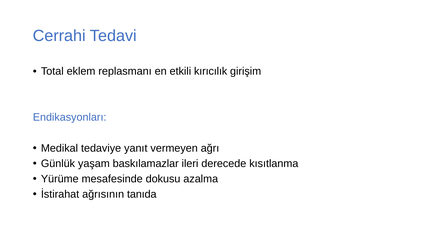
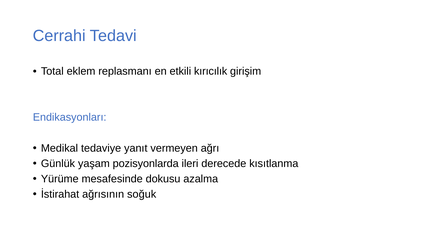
baskılamazlar: baskılamazlar -> pozisyonlarda
tanıda: tanıda -> soğuk
